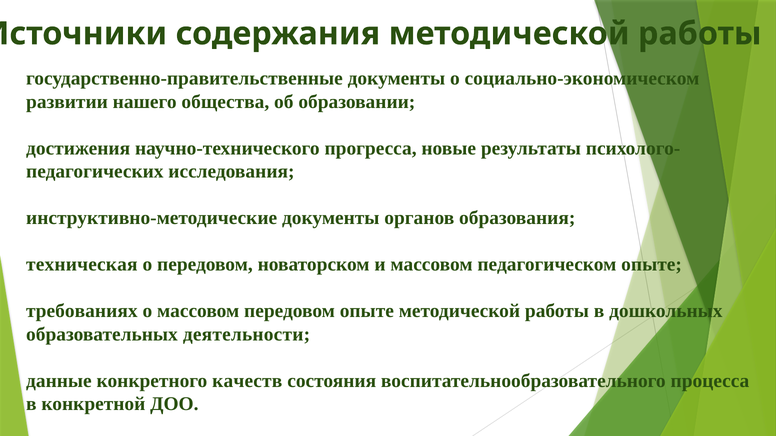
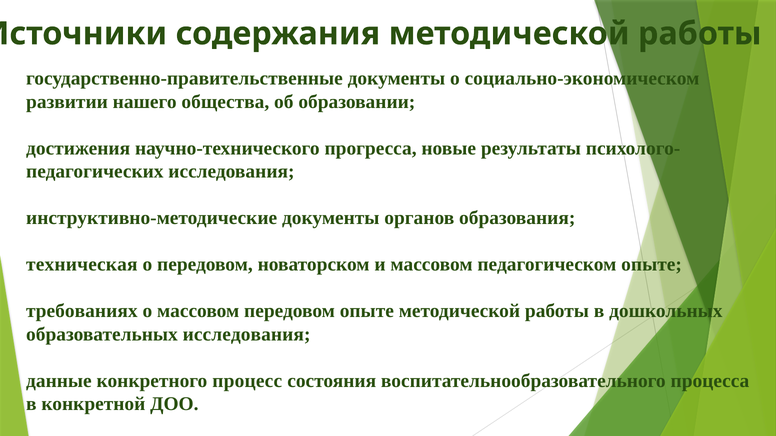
образовательных деятельности: деятельности -> исследования
качеств: качеств -> процесс
